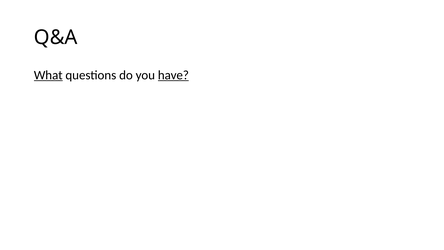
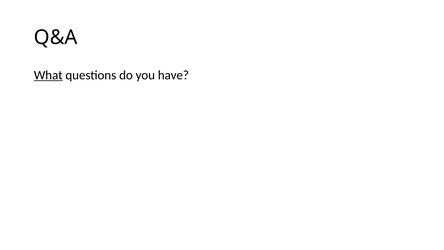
have underline: present -> none
